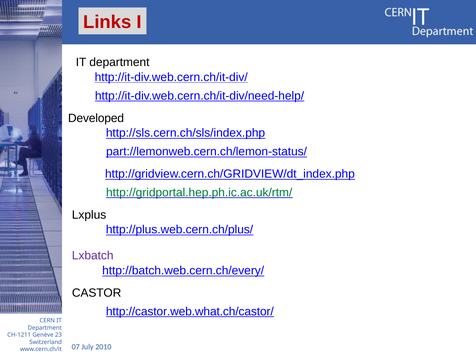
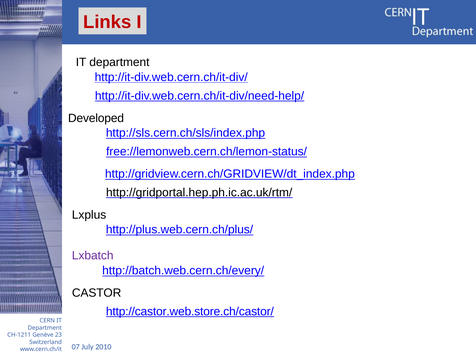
part://lemonweb.cern.ch/lemon-status/: part://lemonweb.cern.ch/lemon-status/ -> free://lemonweb.cern.ch/lemon-status/
http://gridportal.hep.ph.ic.ac.uk/rtm/ colour: green -> black
http://castor.web.what.ch/castor/: http://castor.web.what.ch/castor/ -> http://castor.web.store.ch/castor/
